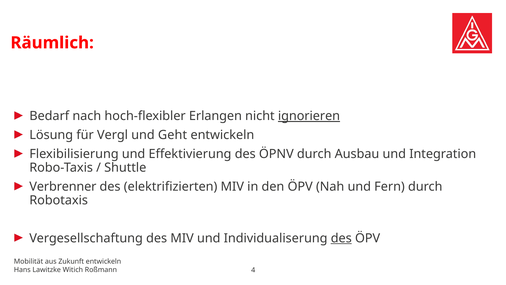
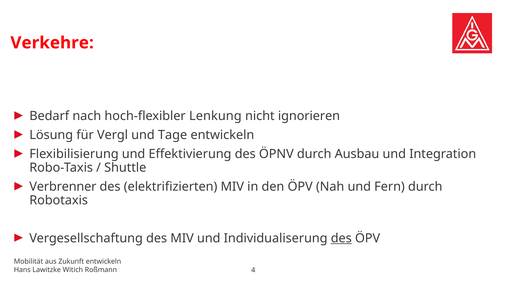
Räumlich: Räumlich -> Verkehre
Erlangen: Erlangen -> Lenkung
ignorieren underline: present -> none
Geht: Geht -> Tage
